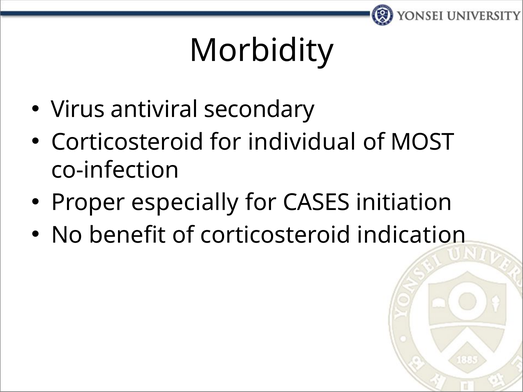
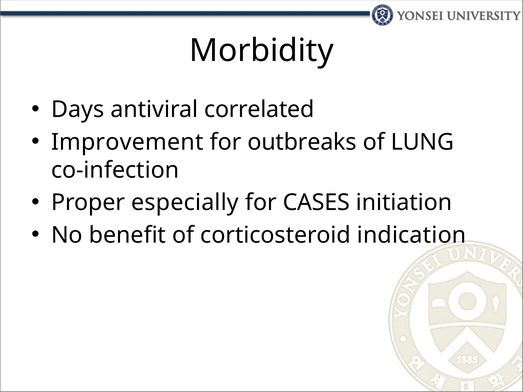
Virus: Virus -> Days
secondary: secondary -> correlated
Corticosteroid at (127, 142): Corticosteroid -> Improvement
individual: individual -> outbreaks
MOST: MOST -> LUNG
